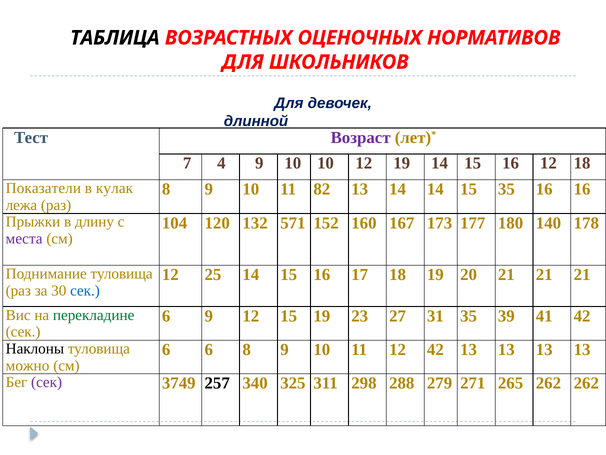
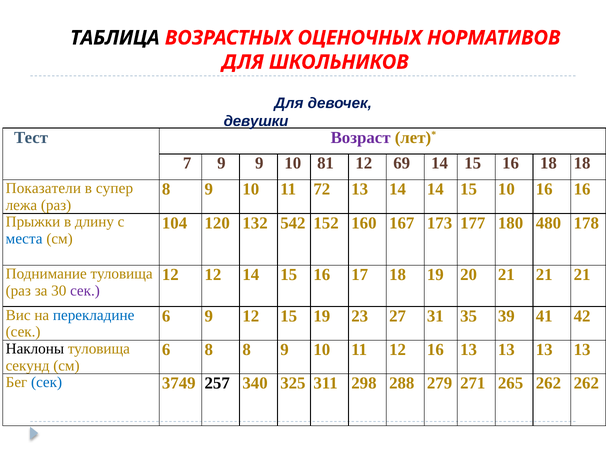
длинной: длинной -> девушки
7 4: 4 -> 9
10 10: 10 -> 81
12 19: 19 -> 69
16 12: 12 -> 18
кулак: кулак -> супер
82: 82 -> 72
15 35: 35 -> 10
571: 571 -> 542
140: 140 -> 480
места colour: purple -> blue
12 25: 25 -> 12
сек at (85, 290) colour: blue -> purple
перекладине colour: green -> blue
6 6: 6 -> 8
12 42: 42 -> 16
можно: можно -> секунд
сек at (47, 382) colour: purple -> blue
